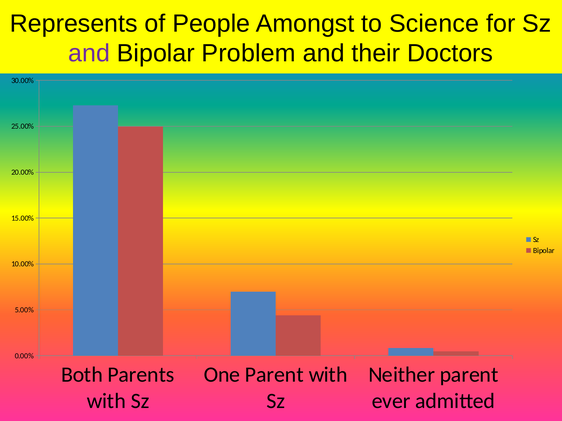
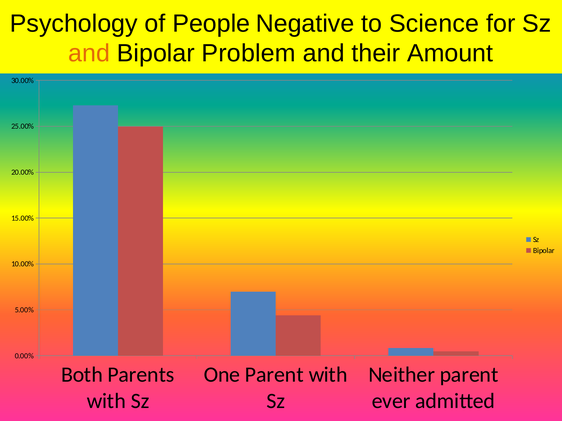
Represents: Represents -> Psychology
Amongst: Amongst -> Negative
and at (89, 53) colour: purple -> orange
Doctors: Doctors -> Amount
